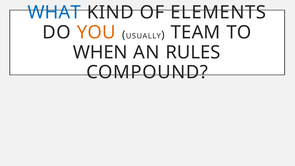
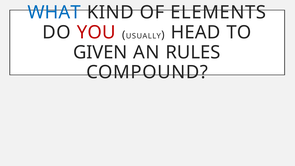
YOU colour: orange -> red
TEAM: TEAM -> HEAD
WHEN: WHEN -> GIVEN
